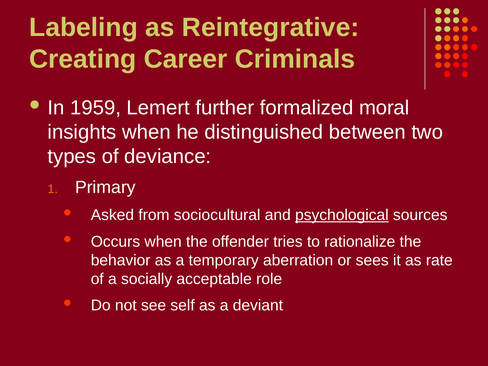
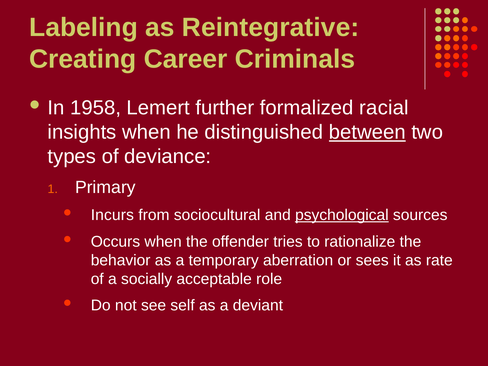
1959: 1959 -> 1958
moral: moral -> racial
between underline: none -> present
Asked: Asked -> Incurs
